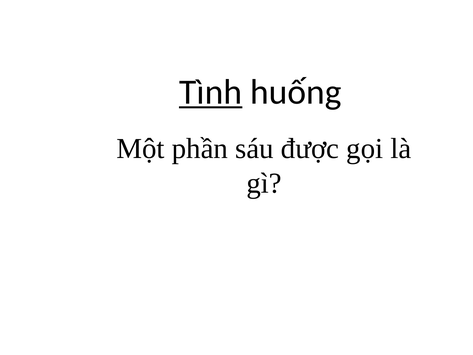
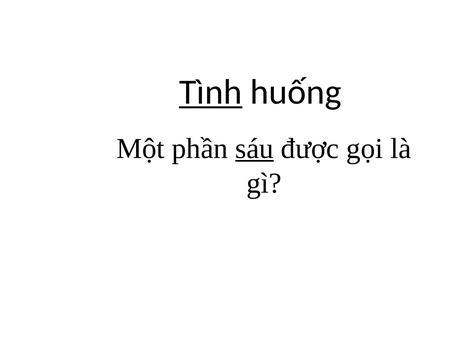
sáu underline: none -> present
